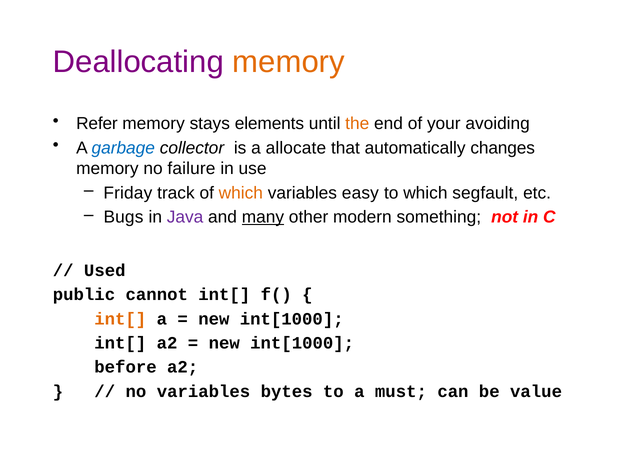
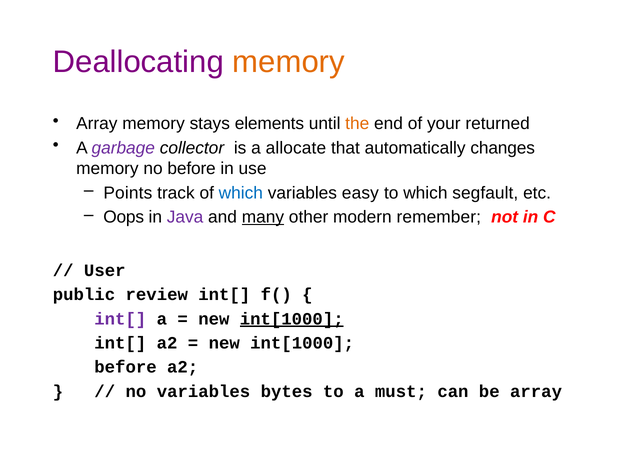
Refer at (97, 124): Refer -> Array
avoiding: avoiding -> returned
garbage colour: blue -> purple
no failure: failure -> before
Friday: Friday -> Points
which at (241, 193) colour: orange -> blue
Bugs: Bugs -> Oops
something: something -> remember
Used: Used -> User
cannot: cannot -> review
int[ at (120, 318) colour: orange -> purple
int[1000 at (292, 318) underline: none -> present
be value: value -> array
